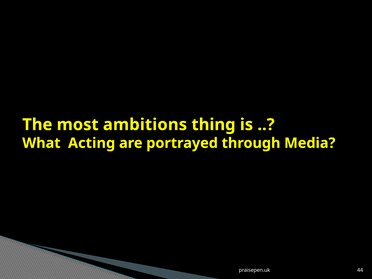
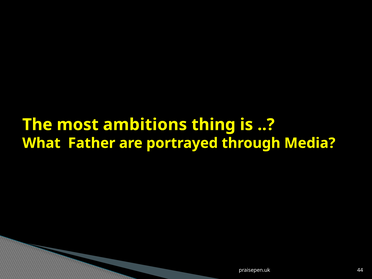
Acting: Acting -> Father
